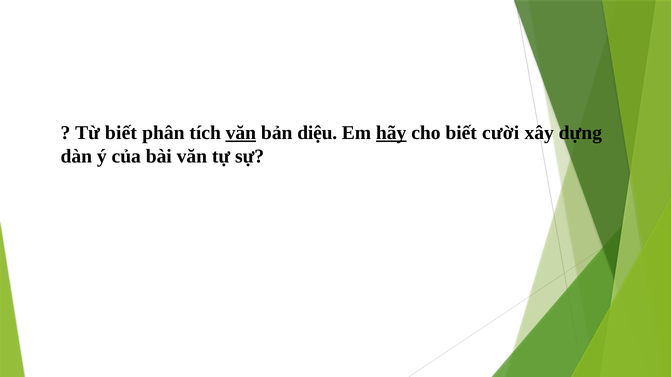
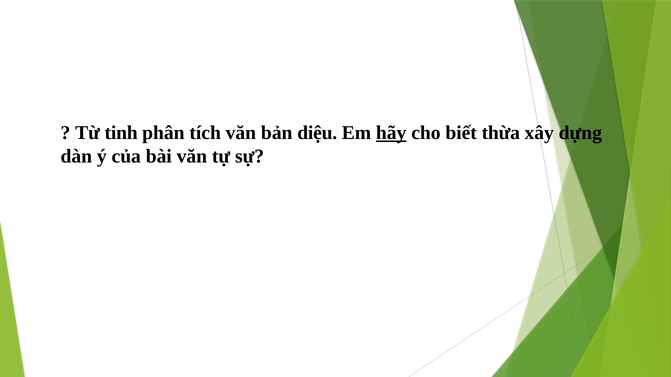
Từ biết: biết -> tinh
văn at (241, 133) underline: present -> none
cười: cười -> thừa
